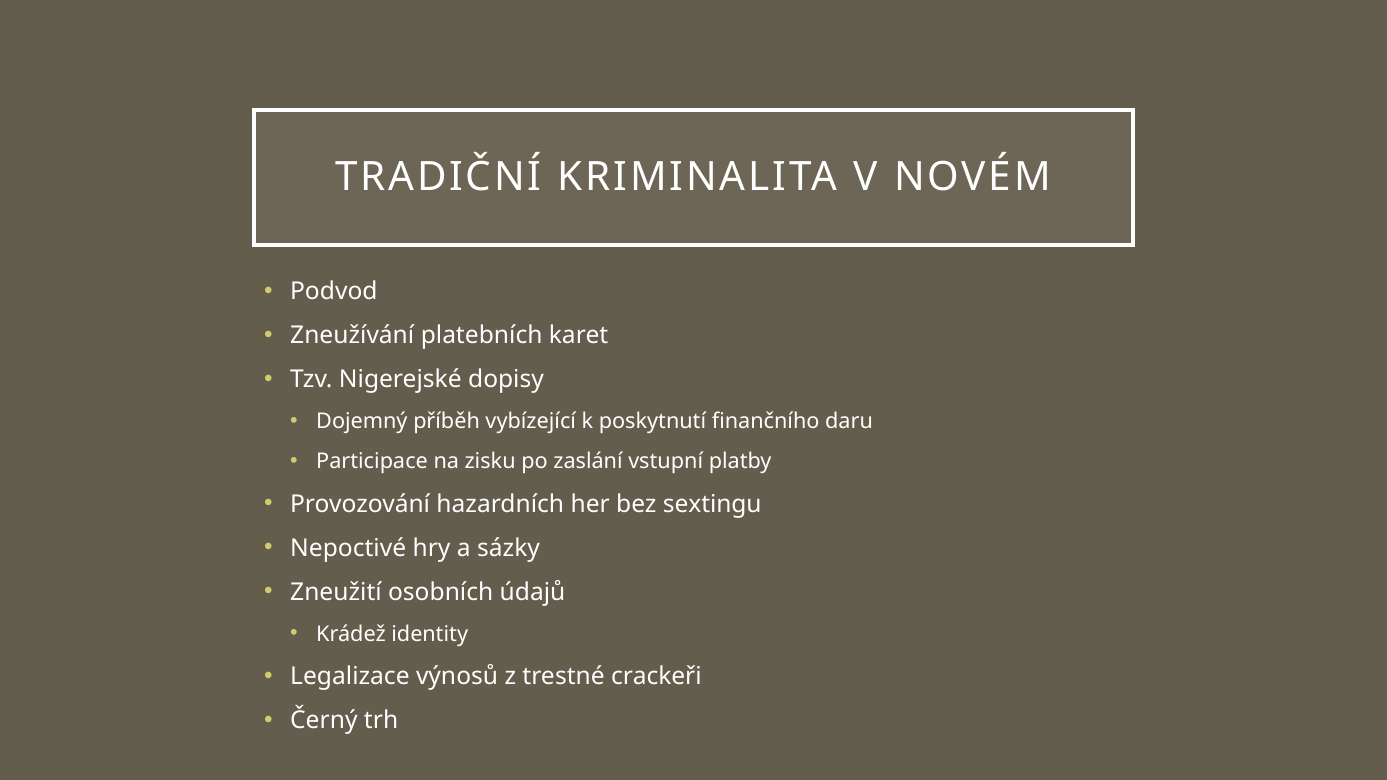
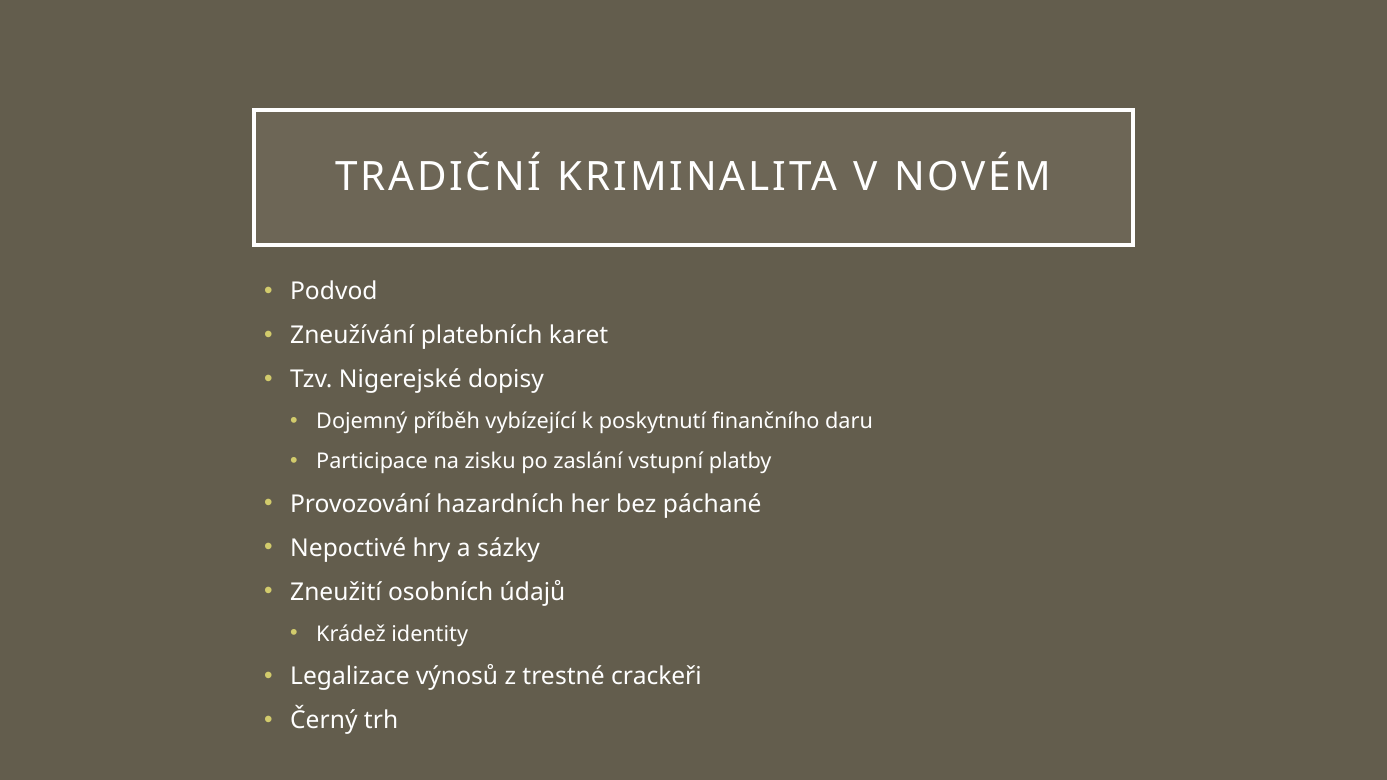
sextingu: sextingu -> páchané
